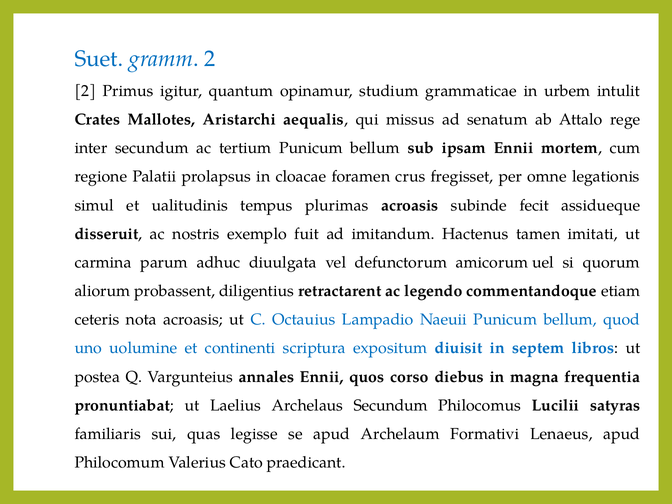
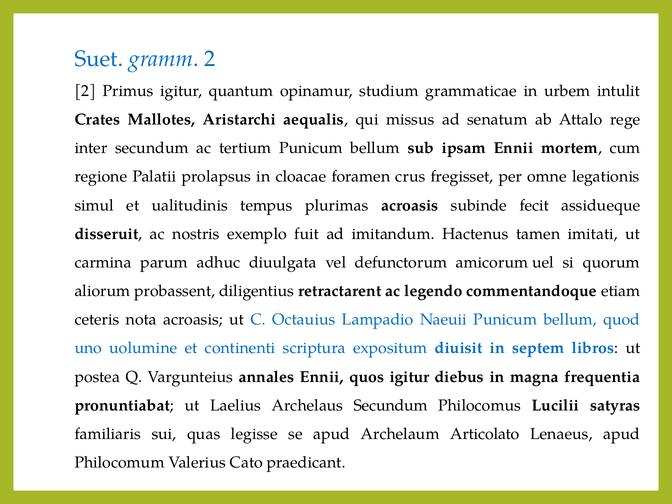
quos corso: corso -> igitur
Formativi: Formativi -> Articolato
